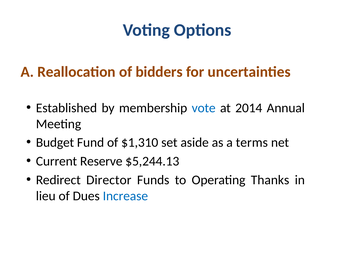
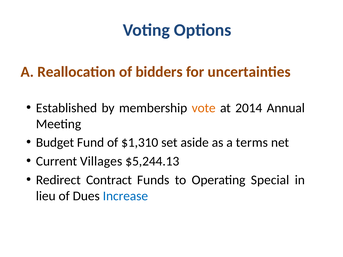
vote colour: blue -> orange
Reserve: Reserve -> Villages
Director: Director -> Contract
Thanks: Thanks -> Special
